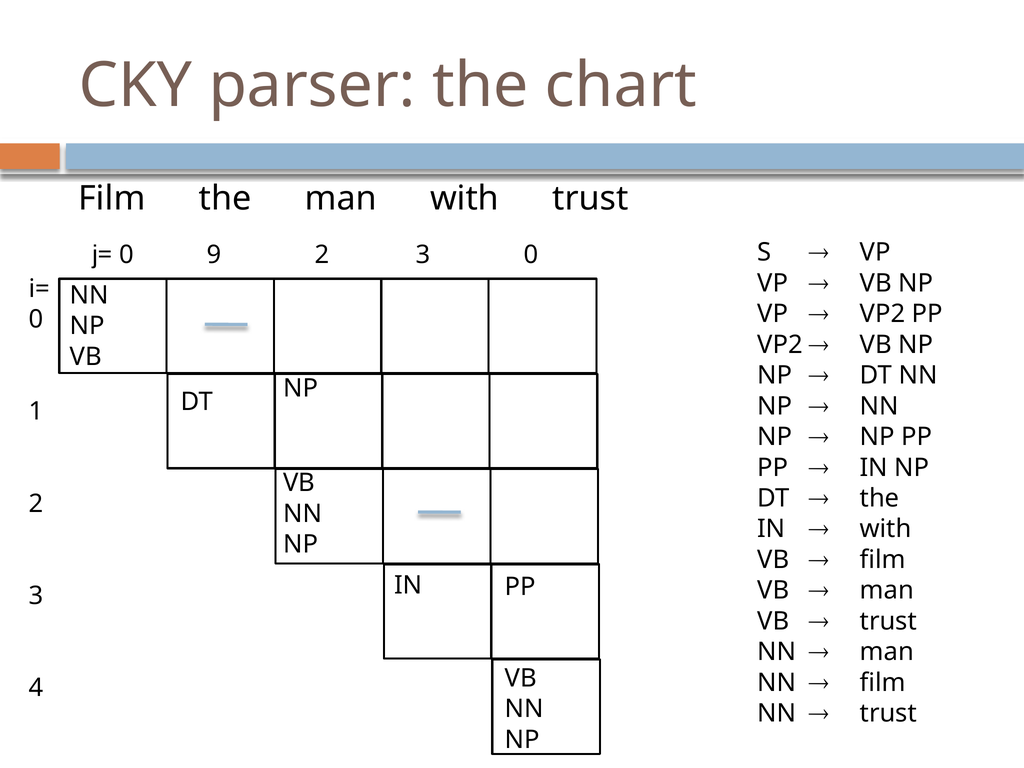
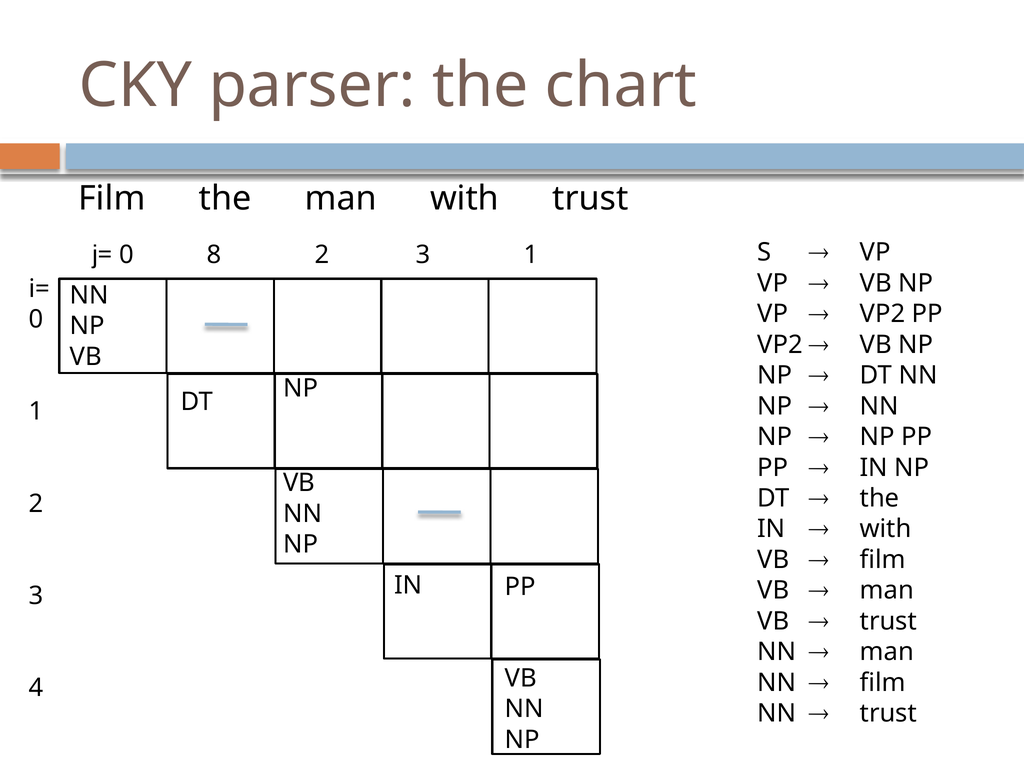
9: 9 -> 8
3 0: 0 -> 1
